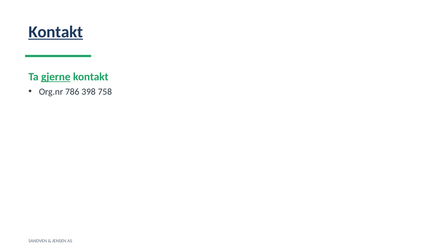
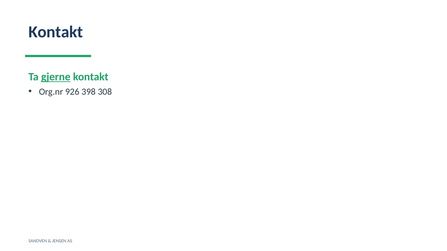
Kontakt at (56, 32) underline: present -> none
786: 786 -> 926
758: 758 -> 308
